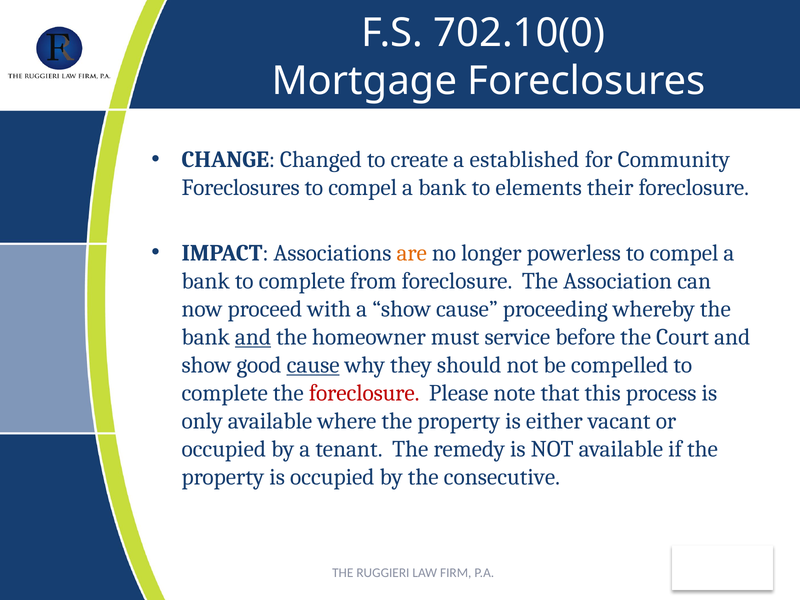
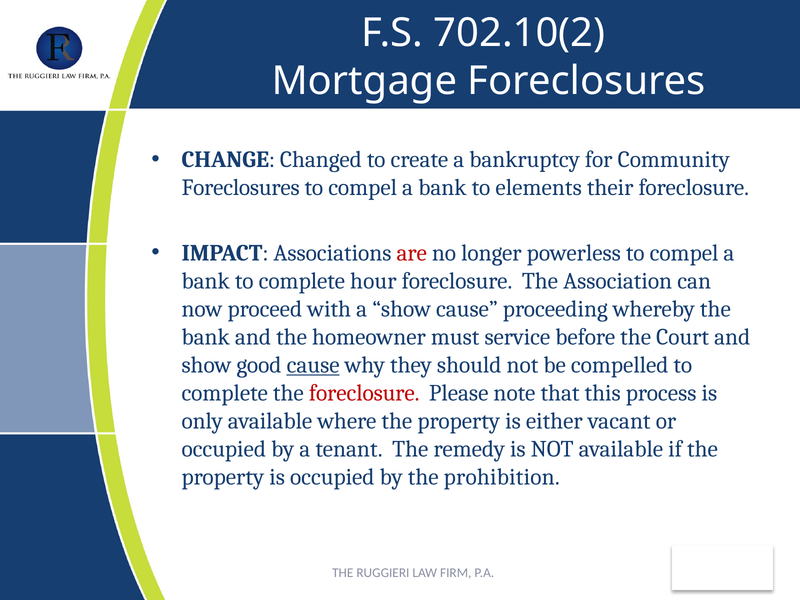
702.10(0: 702.10(0 -> 702.10(2
established: established -> bankruptcy
are colour: orange -> red
from: from -> hour
and at (253, 337) underline: present -> none
consecutive: consecutive -> prohibition
